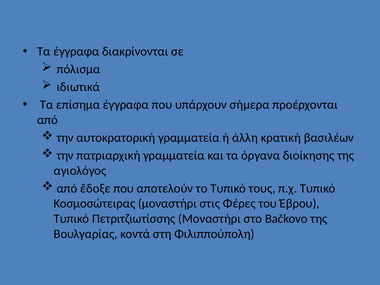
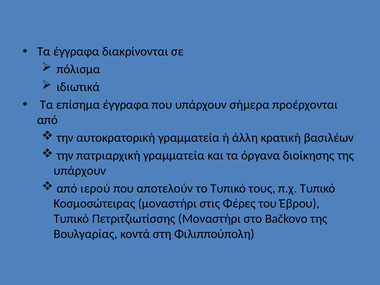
αγιολόγος at (80, 171): αγιολόγος -> υπάρχουν
ἔδοξε: ἔδοξε -> ιερού
